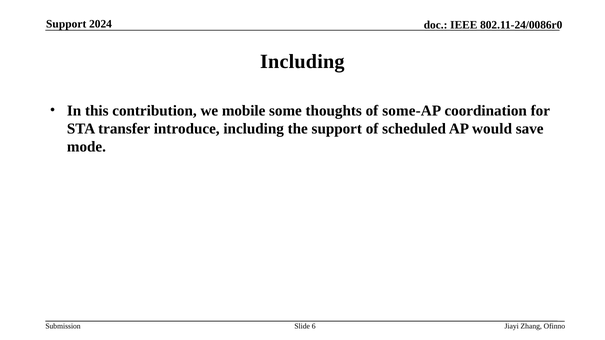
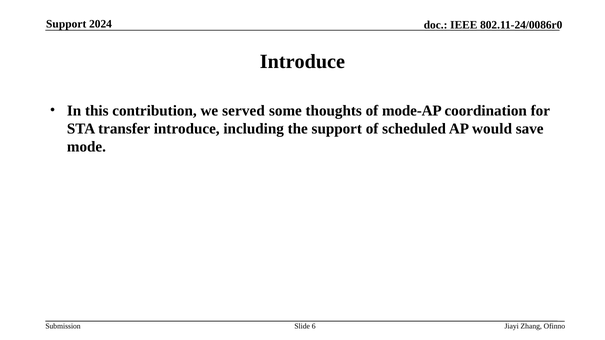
Including at (302, 62): Including -> Introduce
mobile: mobile -> served
some-AP: some-AP -> mode-AP
